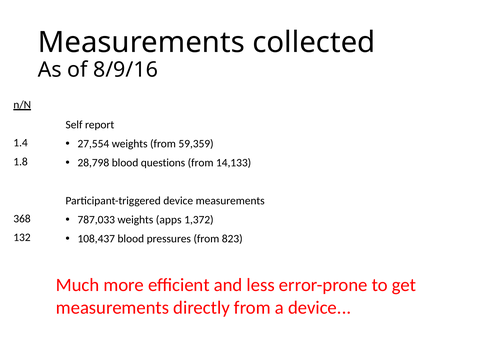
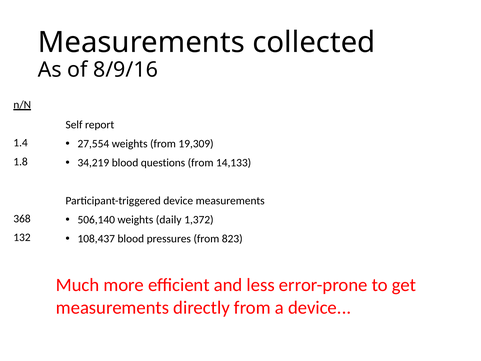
59,359: 59,359 -> 19,309
28,798: 28,798 -> 34,219
787,033: 787,033 -> 506,140
apps: apps -> daily
